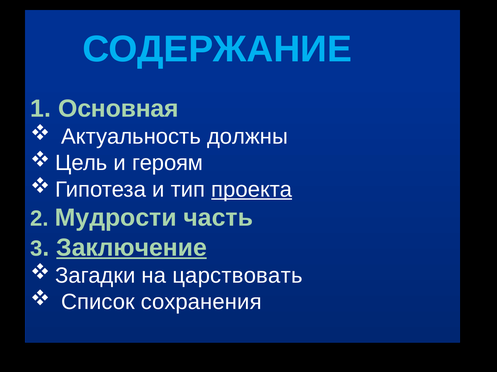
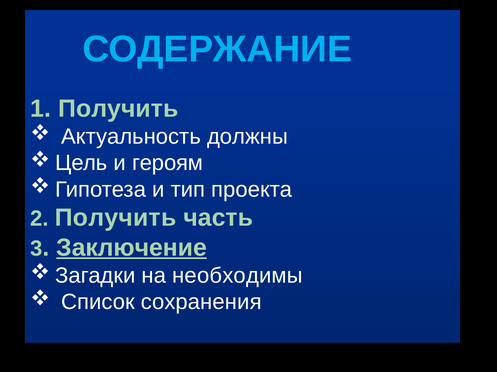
Основная at (118, 109): Основная -> Получить
проекта underline: present -> none
2 Мудрости: Мудрости -> Получить
царствовать: царствовать -> необходимы
